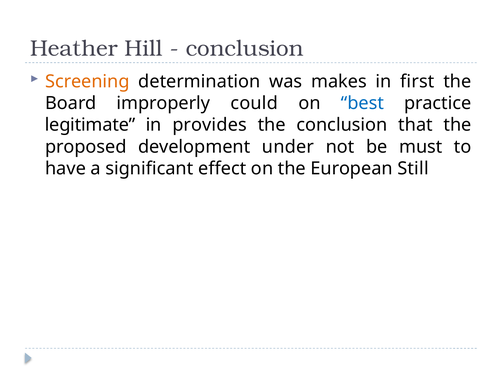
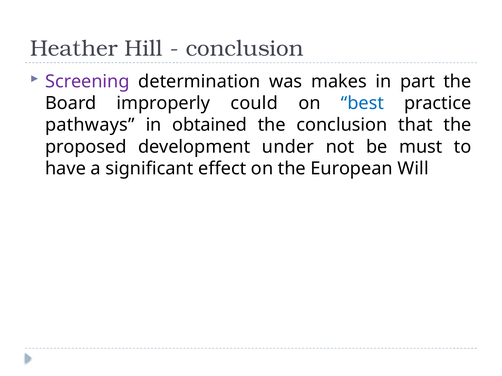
Screening colour: orange -> purple
first: first -> part
legitimate: legitimate -> pathways
provides: provides -> obtained
Still: Still -> Will
